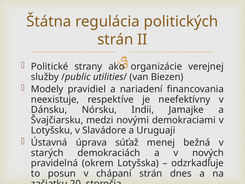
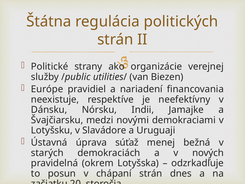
Modely: Modely -> Európe
